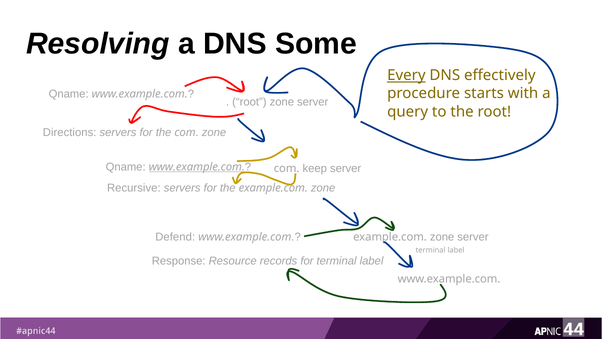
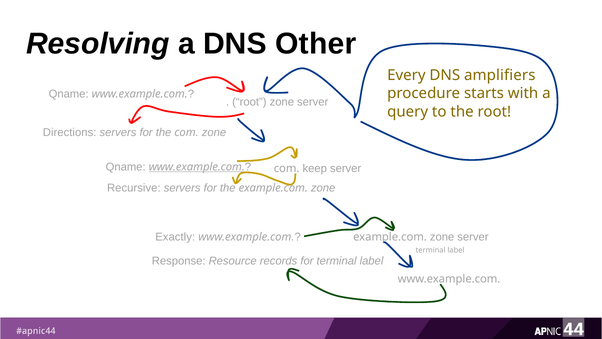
Some: Some -> Other
Every underline: present -> none
effectively: effectively -> amplifiers
Defend: Defend -> Exactly
